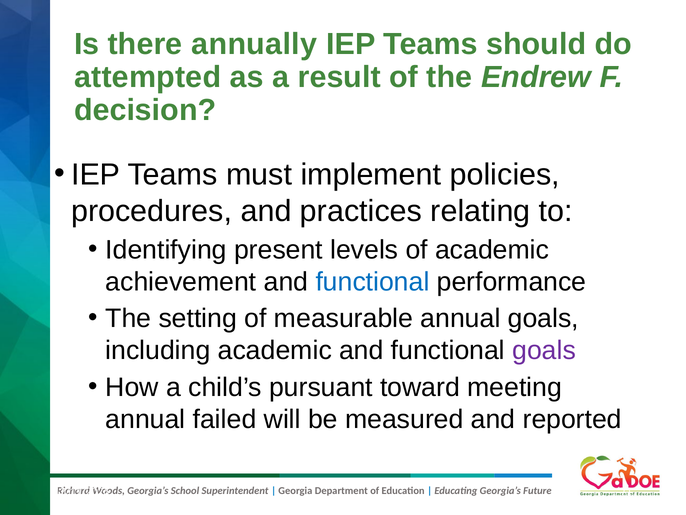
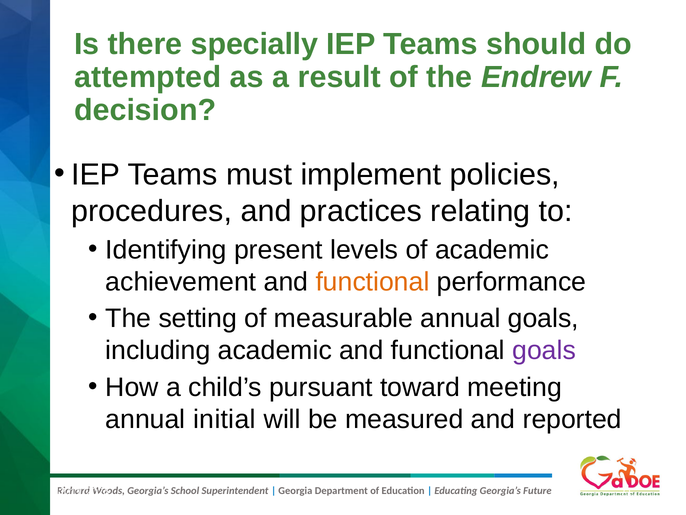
annually: annually -> specially
functional at (373, 282) colour: blue -> orange
failed: failed -> initial
